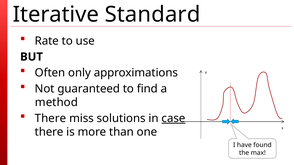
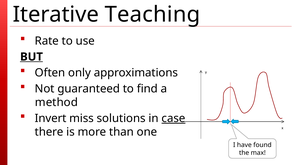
Standard: Standard -> Teaching
BUT underline: none -> present
There at (50, 119): There -> Invert
